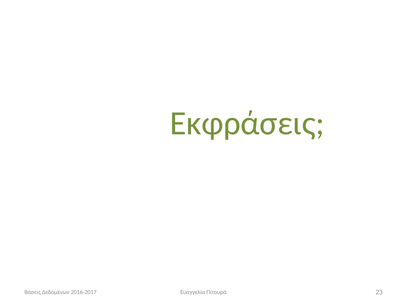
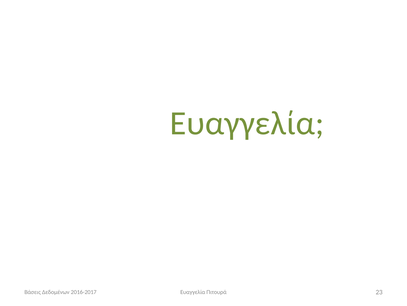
Εκφράσεις at (247, 123): Εκφράσεις -> Ευαγγελία
